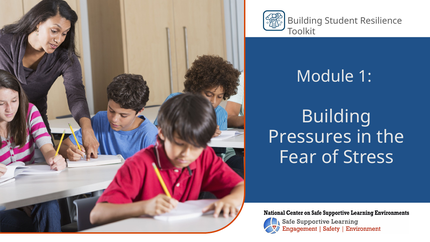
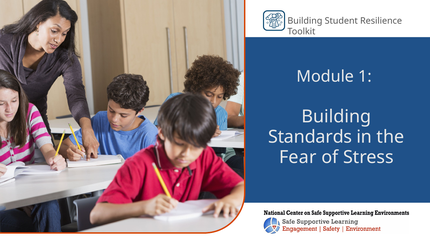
Pressures: Pressures -> Standards
